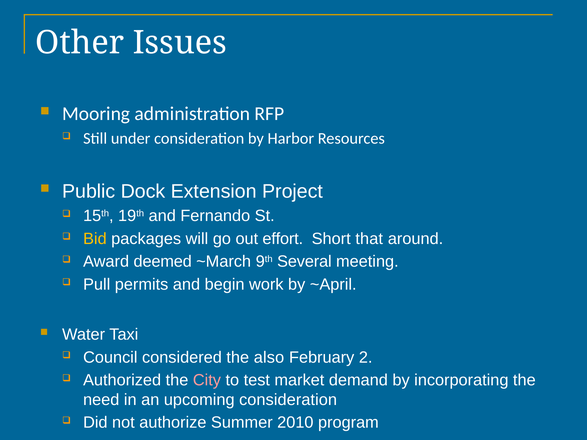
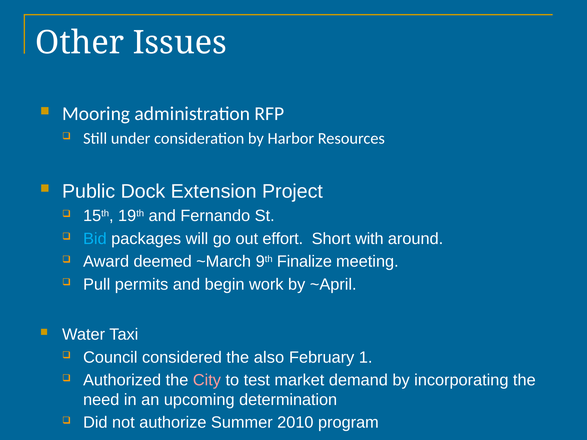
Bid colour: yellow -> light blue
that: that -> with
Several: Several -> Finalize
2: 2 -> 1
upcoming consideration: consideration -> determination
